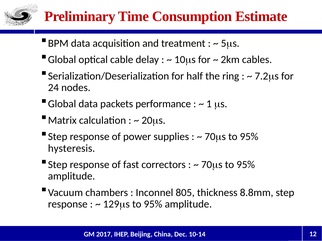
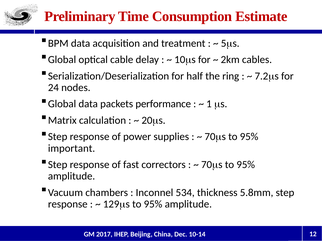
hysteresis: hysteresis -> important
805: 805 -> 534
8.8mm: 8.8mm -> 5.8mm
